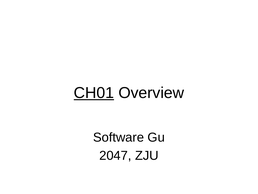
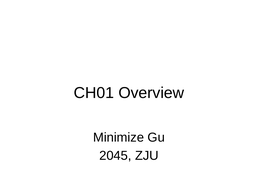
CH01 underline: present -> none
Software: Software -> Minimize
2047: 2047 -> 2045
